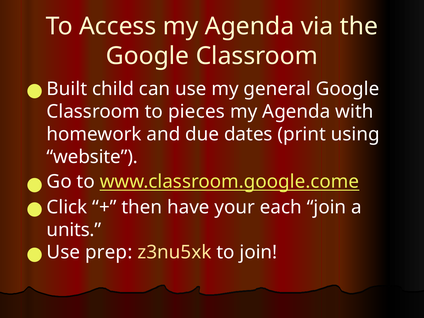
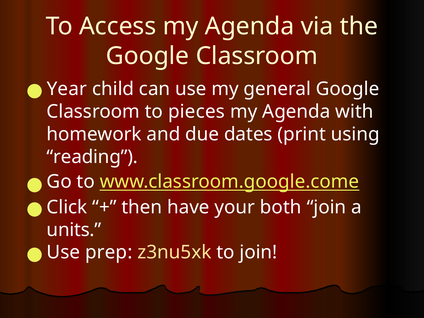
Built: Built -> Year
website: website -> reading
each: each -> both
